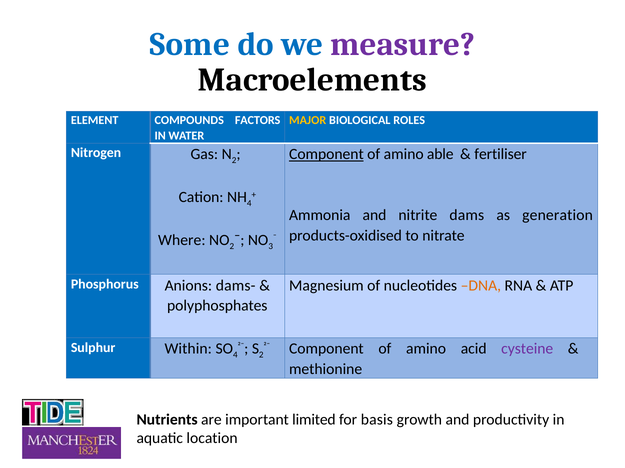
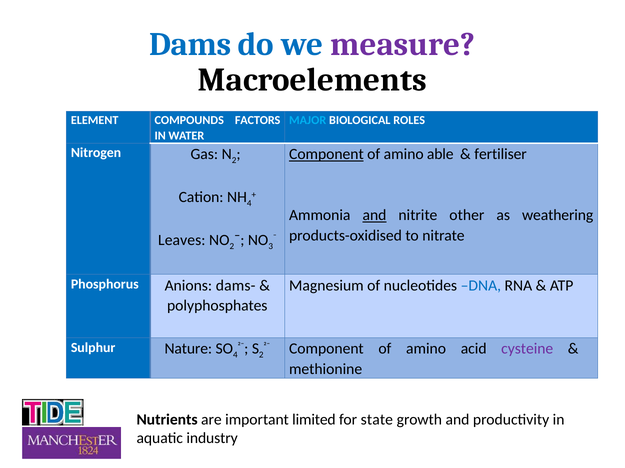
Some: Some -> Dams
MAJOR colour: yellow -> light blue
and at (374, 216) underline: none -> present
dams: dams -> other
generation: generation -> weathering
Where: Where -> Leaves
DNA colour: orange -> blue
Within: Within -> Nature
basis: basis -> state
location: location -> industry
